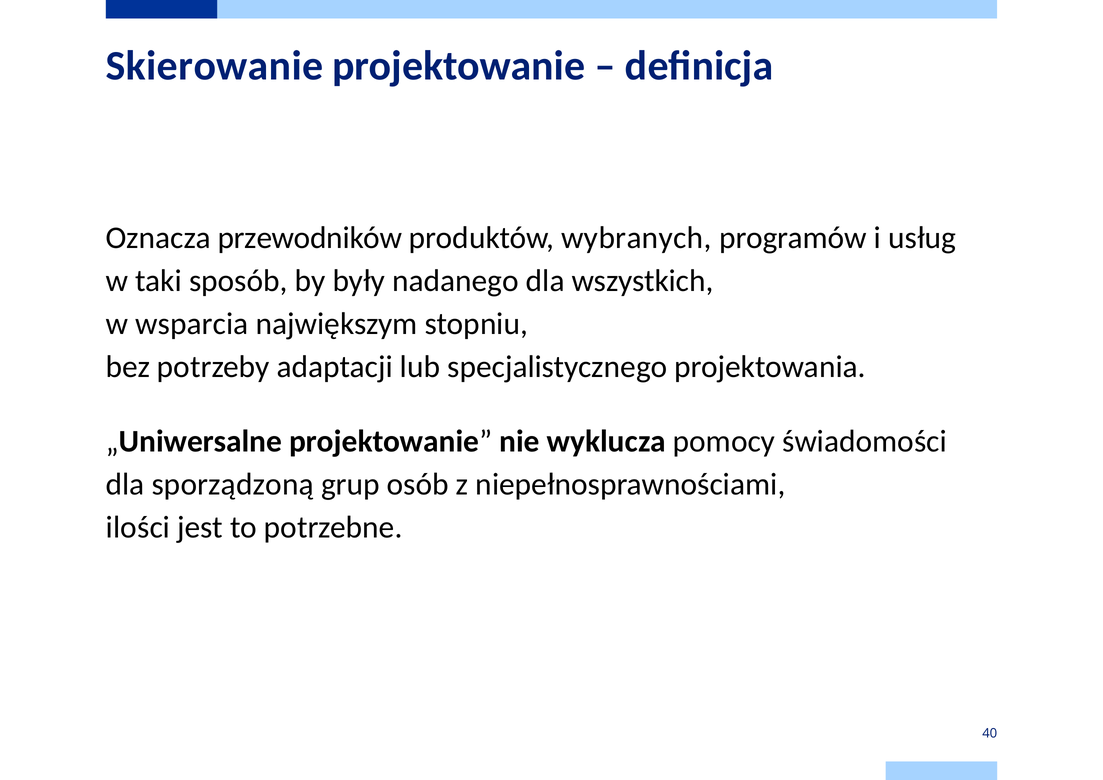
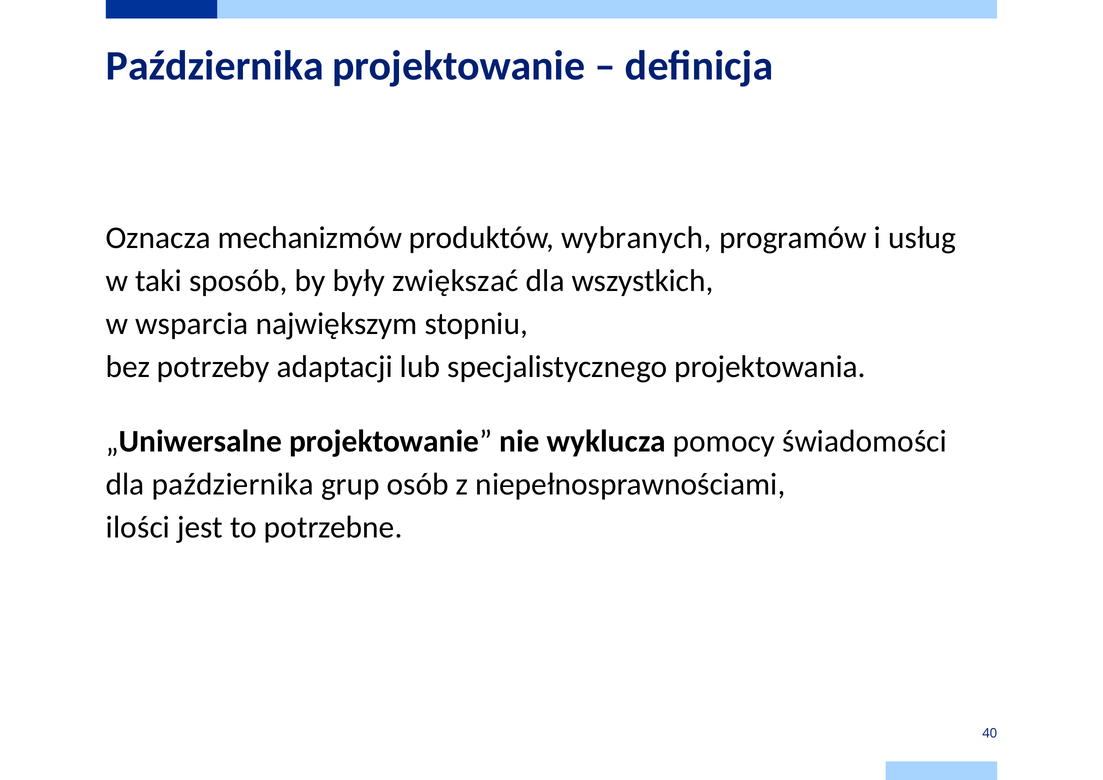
Skierowanie at (215, 66): Skierowanie -> Października
przewodników: przewodników -> mechanizmów
nadanego: nadanego -> zwiększać
dla sporządzoną: sporządzoną -> października
